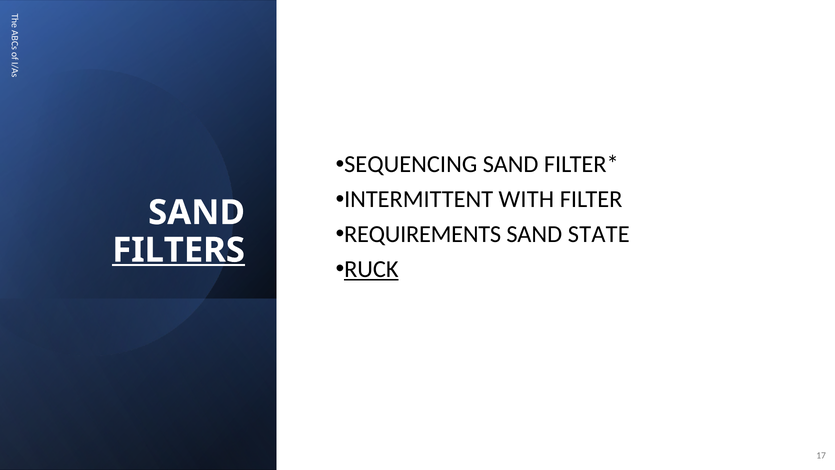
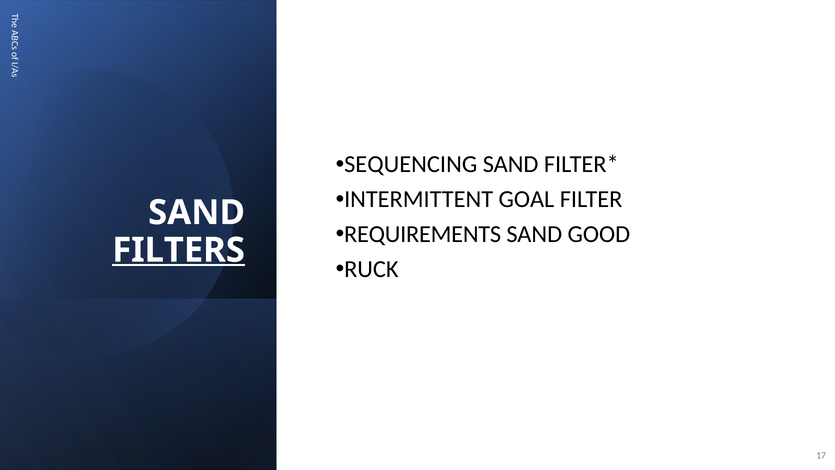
WITH: WITH -> GOAL
STATE: STATE -> GOOD
RUCK underline: present -> none
